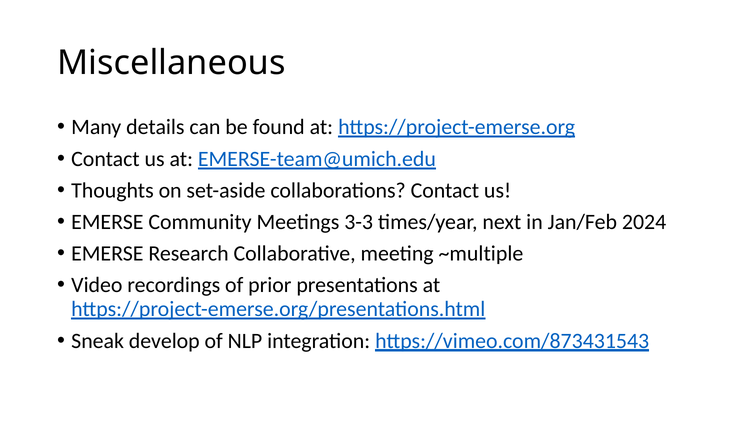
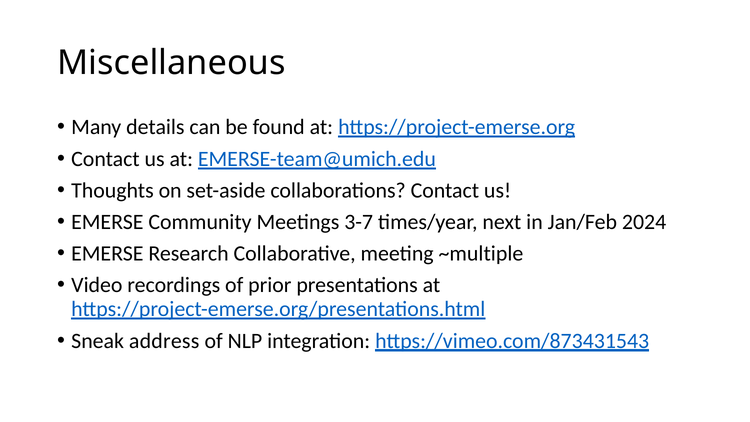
3-3: 3-3 -> 3-7
develop: develop -> address
